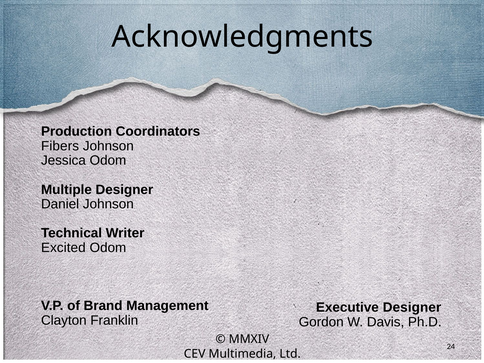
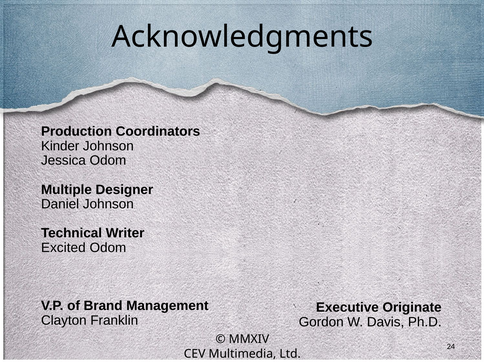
Fibers: Fibers -> Kinder
Executive Designer: Designer -> Originate
